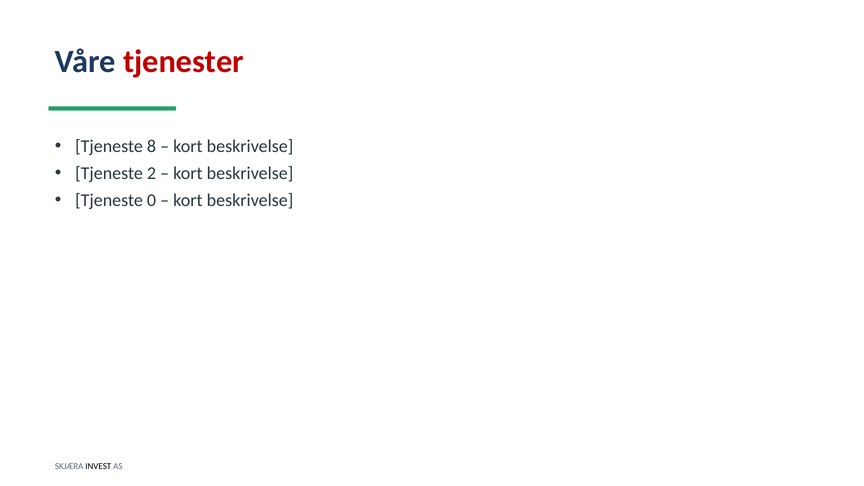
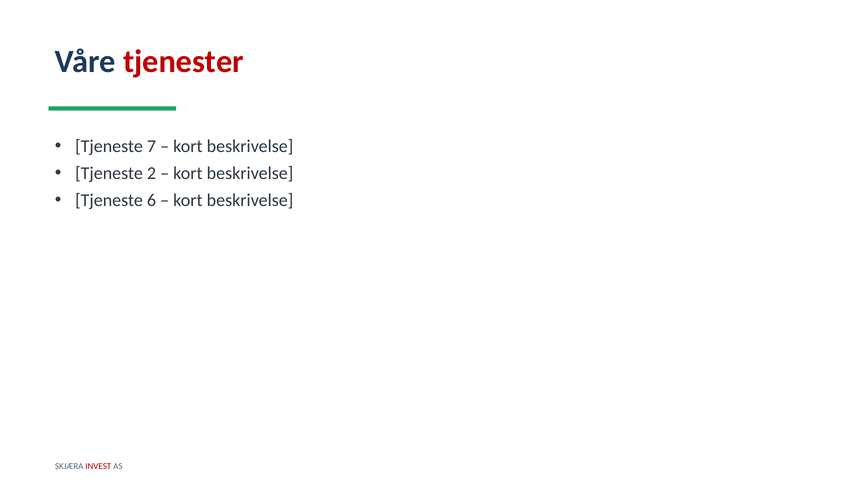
8: 8 -> 7
0: 0 -> 6
INVEST colour: black -> red
